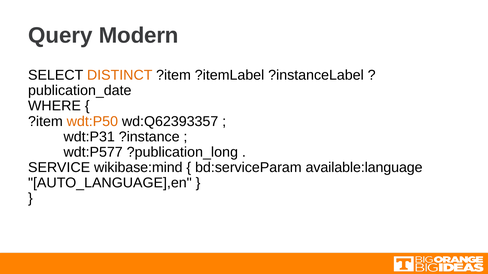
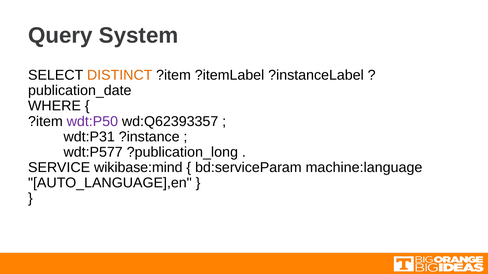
Modern: Modern -> System
wdt:P50 colour: orange -> purple
available:language: available:language -> machine:language
